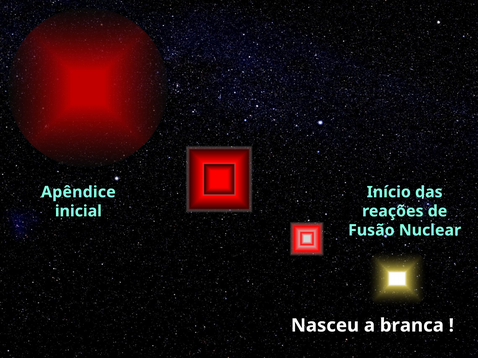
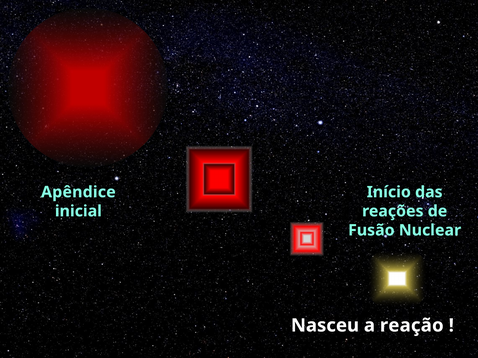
branca: branca -> reação
